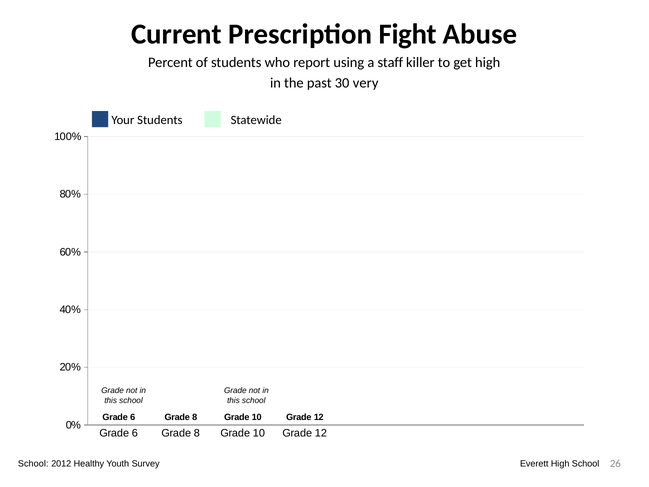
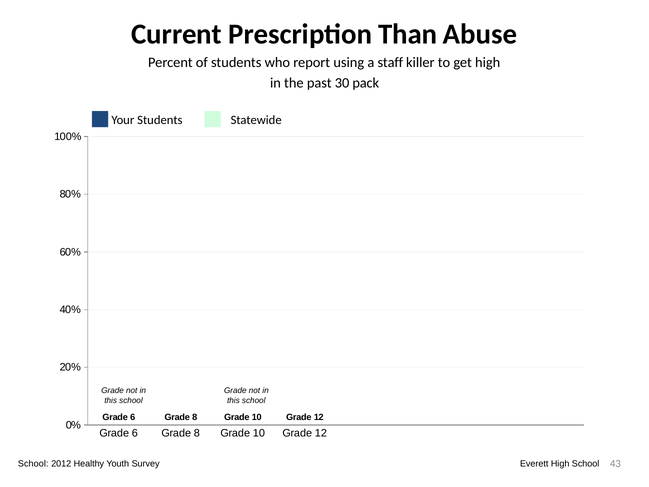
Fight: Fight -> Than
very: very -> pack
26: 26 -> 43
